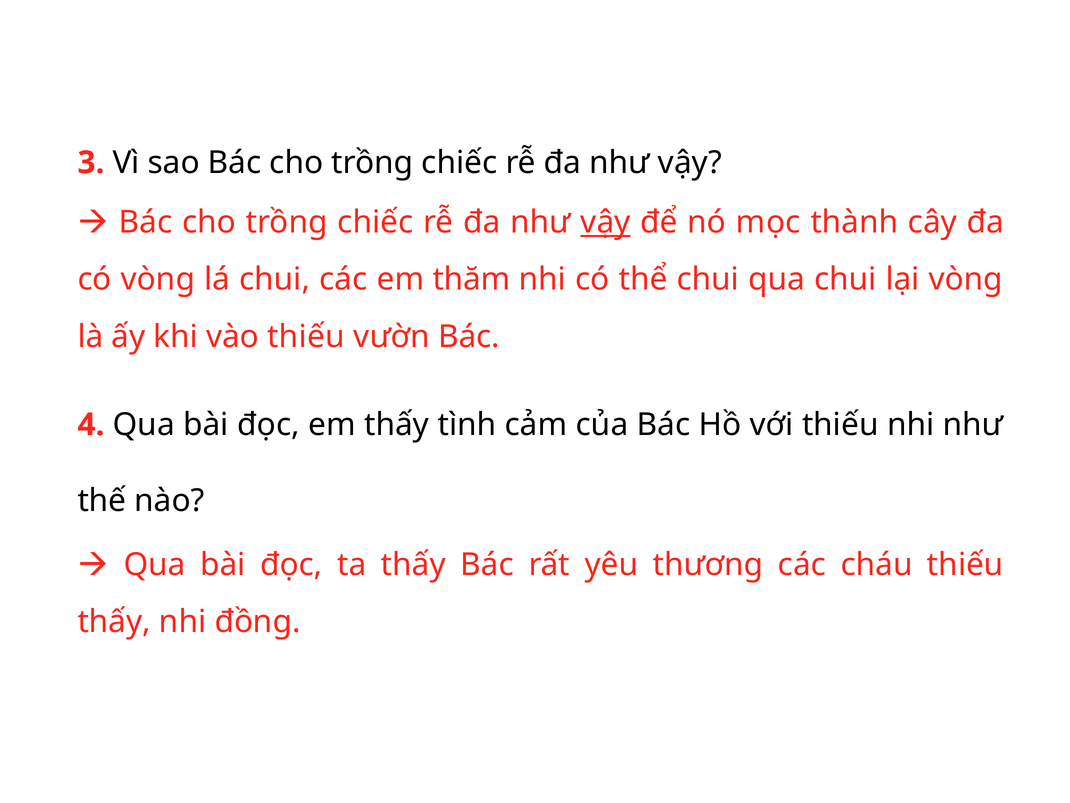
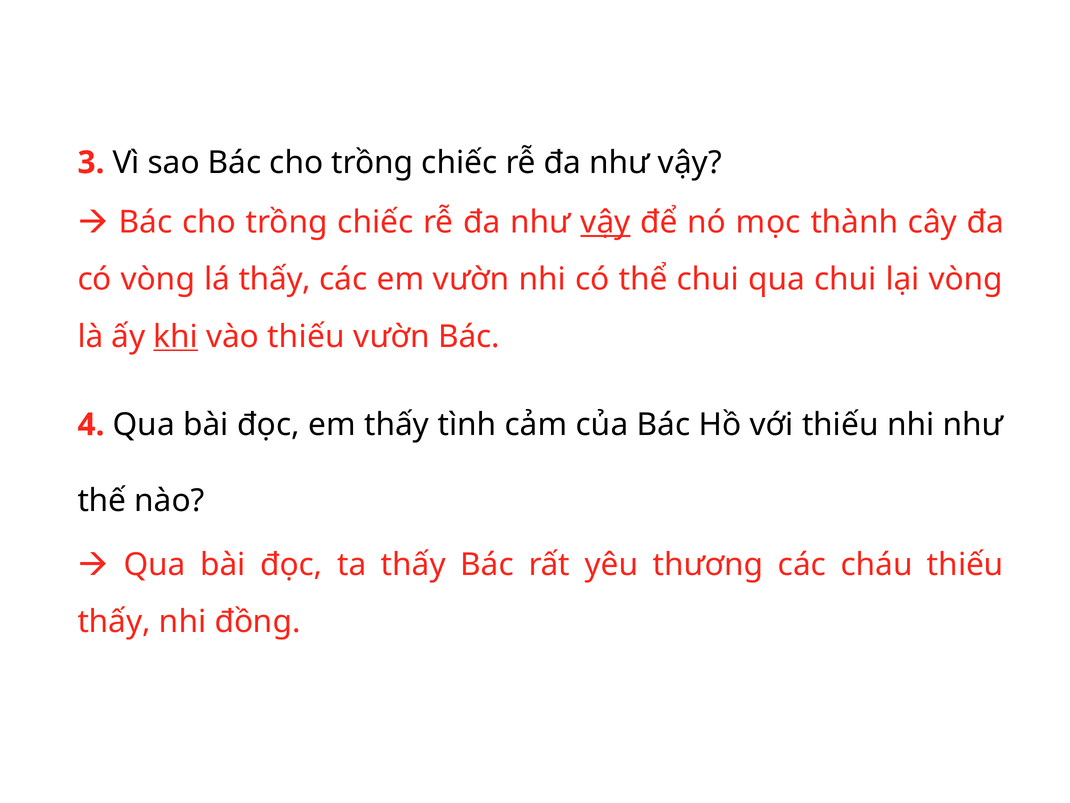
lá chui: chui -> thấy
em thăm: thăm -> vườn
khi underline: none -> present
